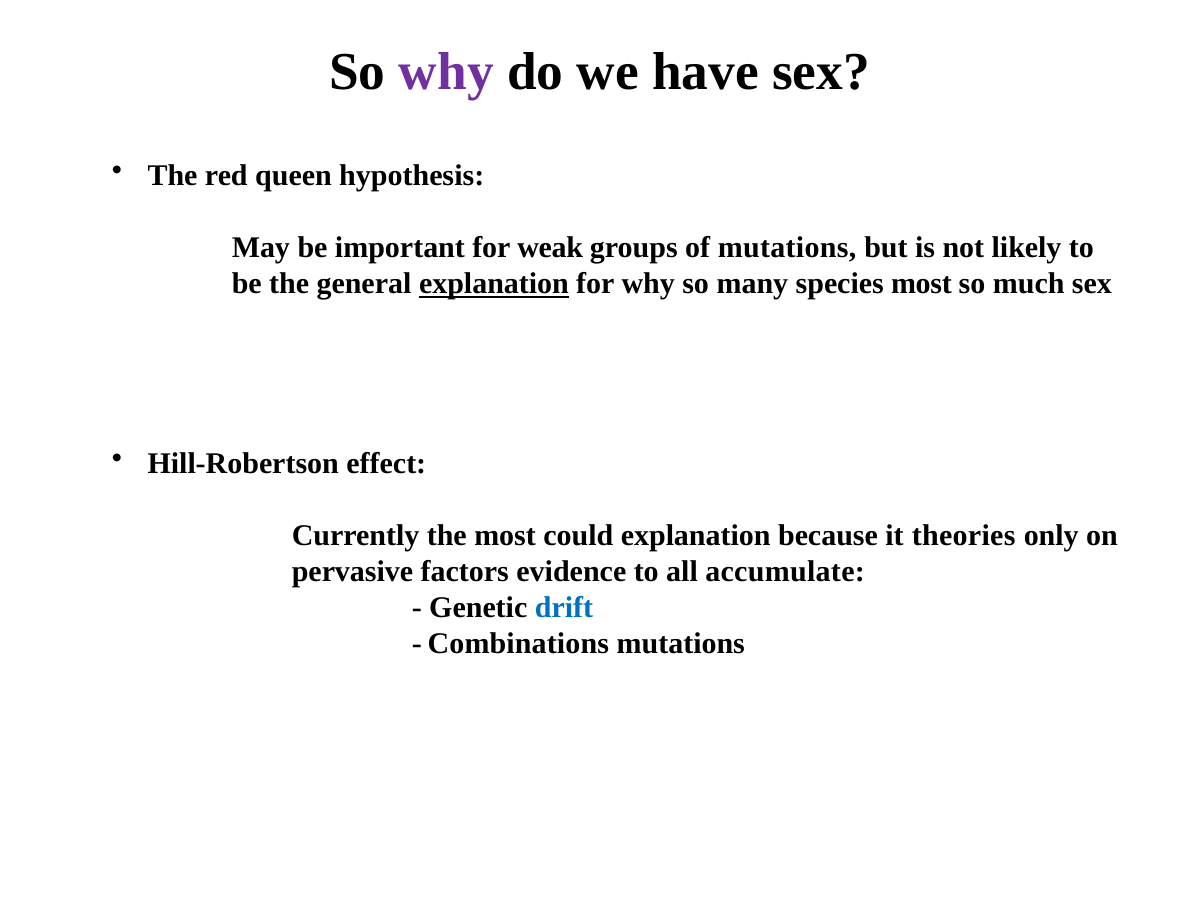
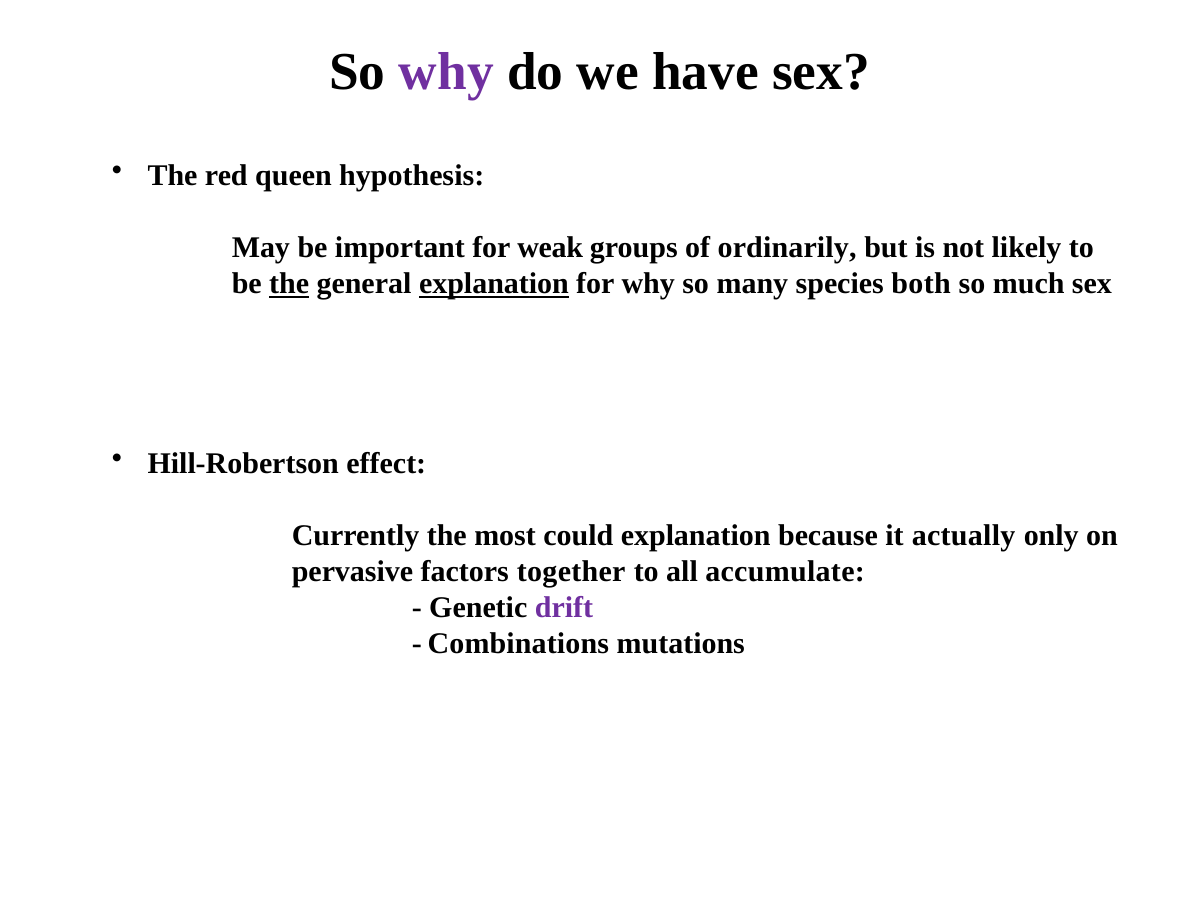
of mutations: mutations -> ordinarily
the at (289, 284) underline: none -> present
species most: most -> both
theories: theories -> actually
evidence: evidence -> together
drift colour: blue -> purple
